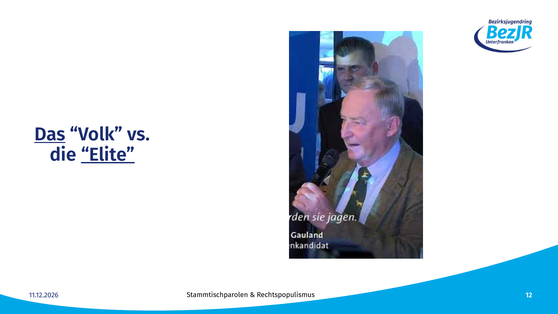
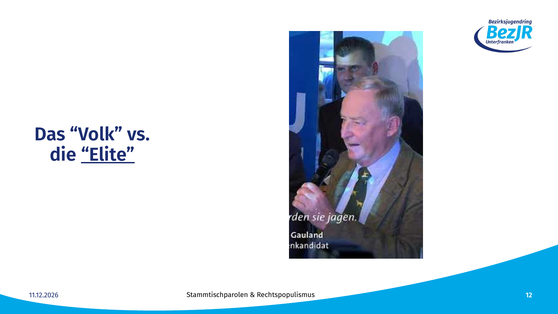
Das underline: present -> none
